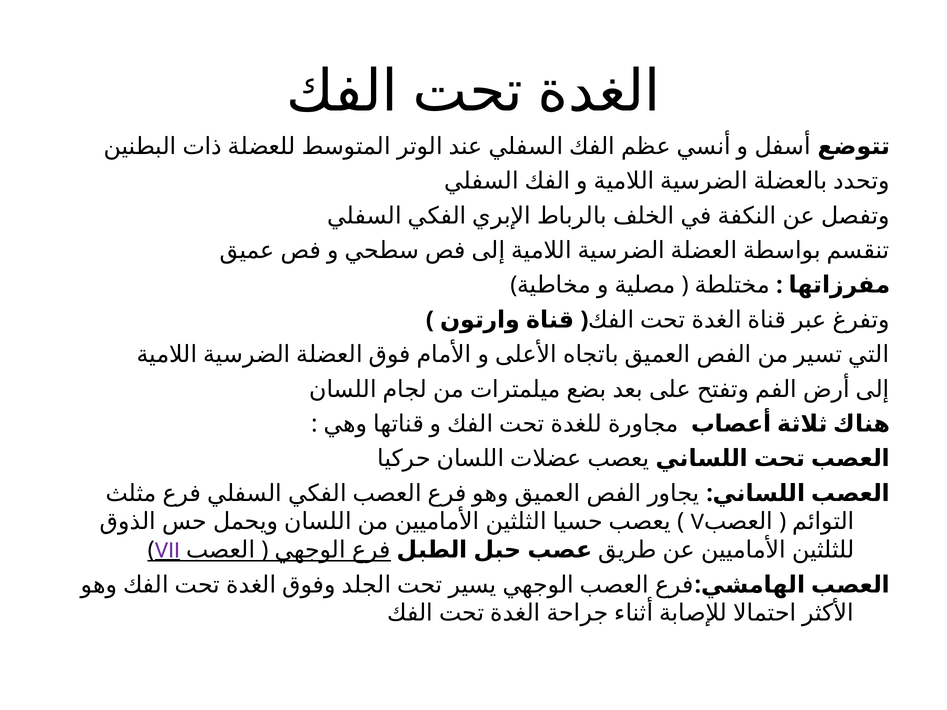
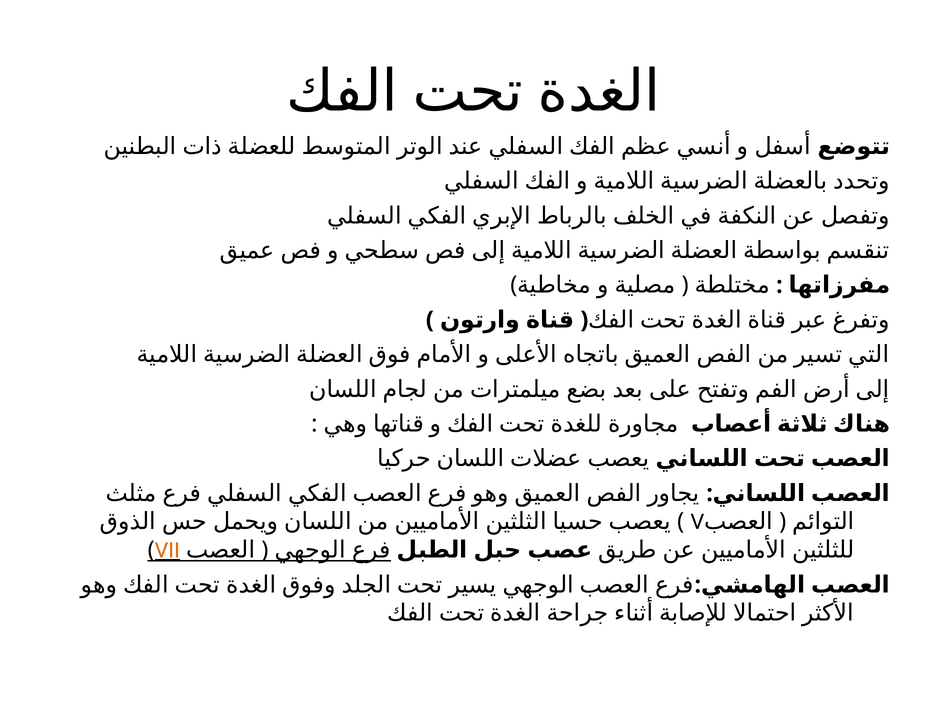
VII colour: purple -> orange
